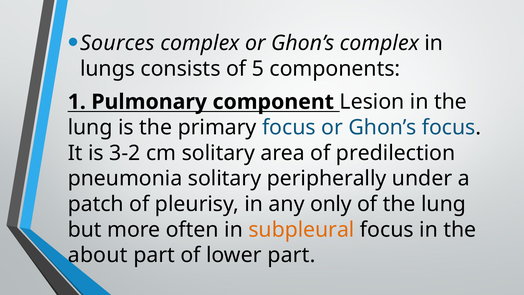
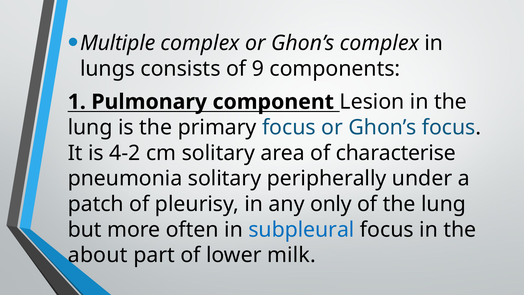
Sources: Sources -> Multiple
5: 5 -> 9
3-2: 3-2 -> 4-2
predilection: predilection -> characterise
subpleural colour: orange -> blue
lower part: part -> milk
